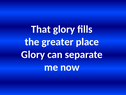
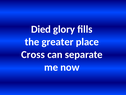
That: That -> Died
Glory at (33, 54): Glory -> Cross
